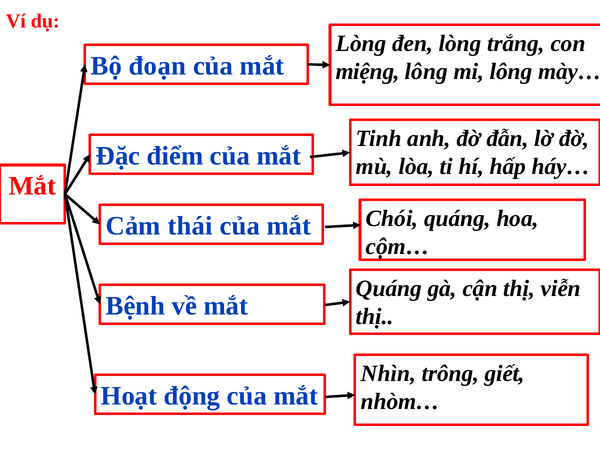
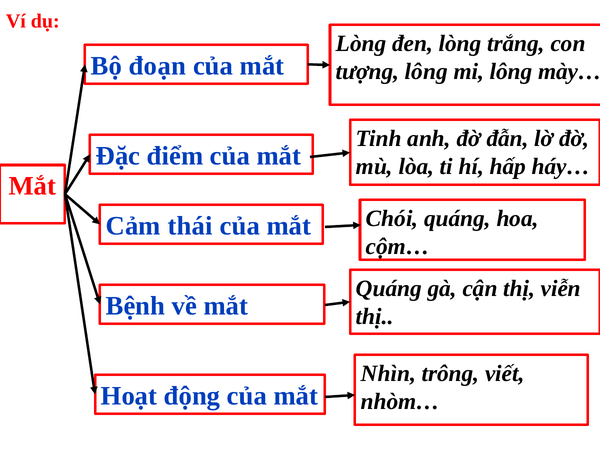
miệng: miệng -> tượng
giết: giết -> viết
